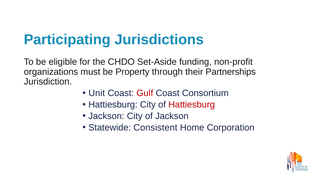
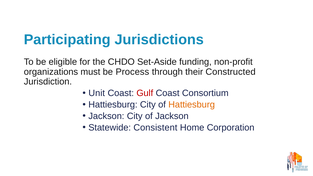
Property: Property -> Process
Partnerships: Partnerships -> Constructed
Hattiesburg at (192, 105) colour: red -> orange
